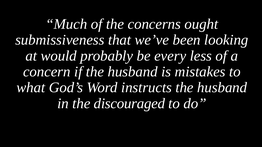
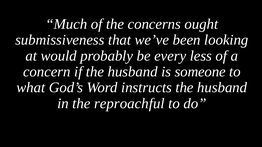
mistakes: mistakes -> someone
discouraged: discouraged -> reproachful
